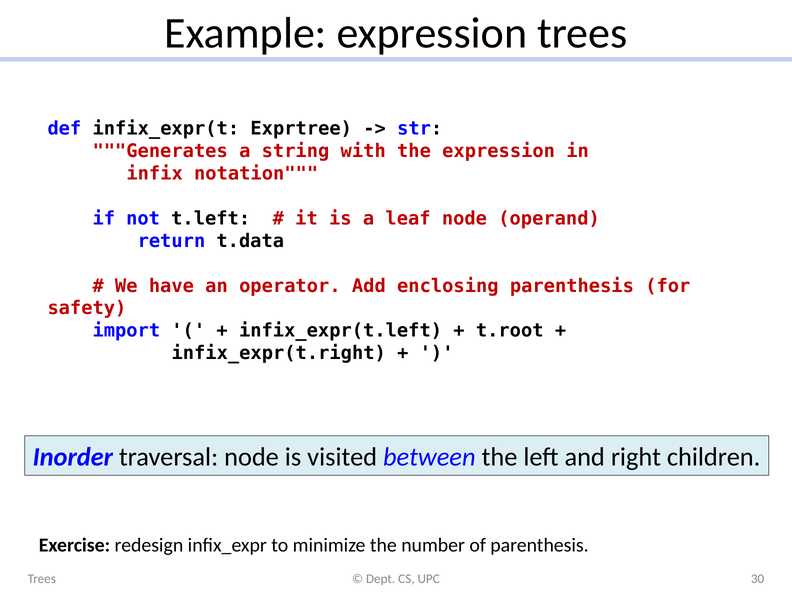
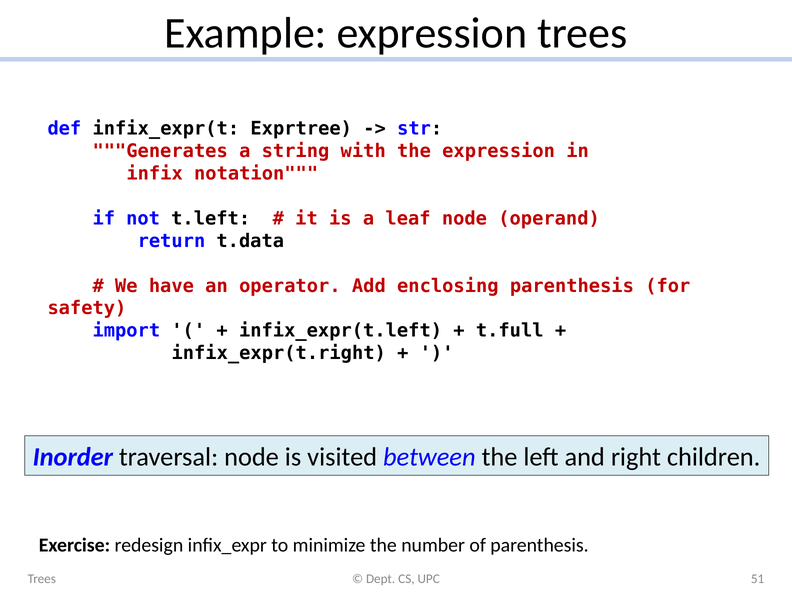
t.root: t.root -> t.full
30: 30 -> 51
